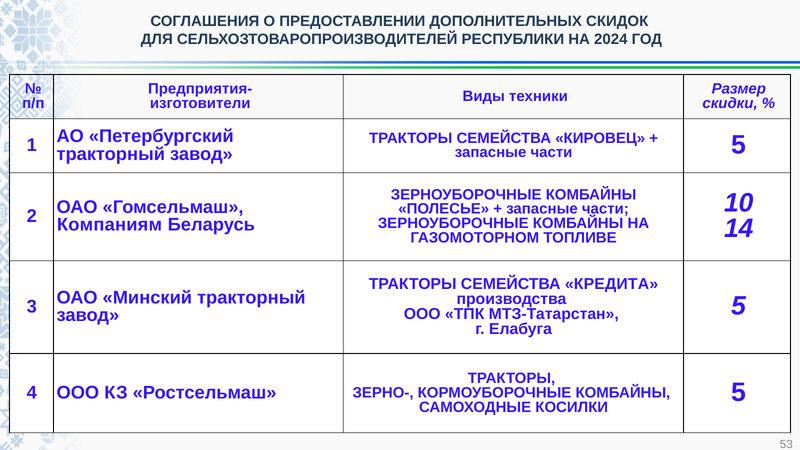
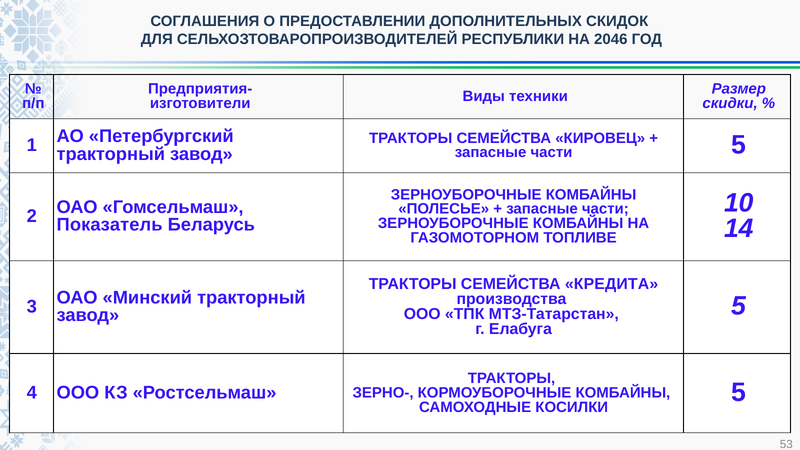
2024: 2024 -> 2046
Компаниям: Компаниям -> Показатель
